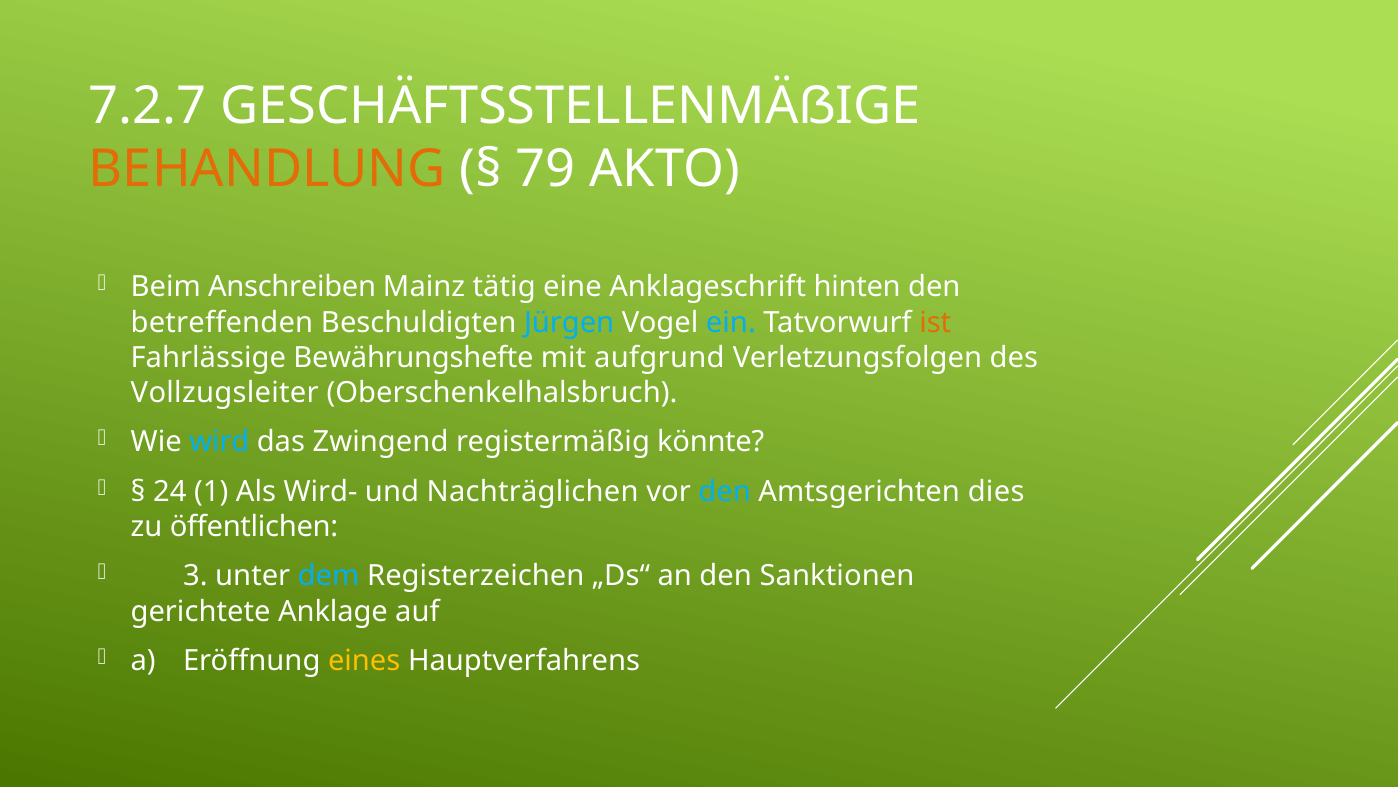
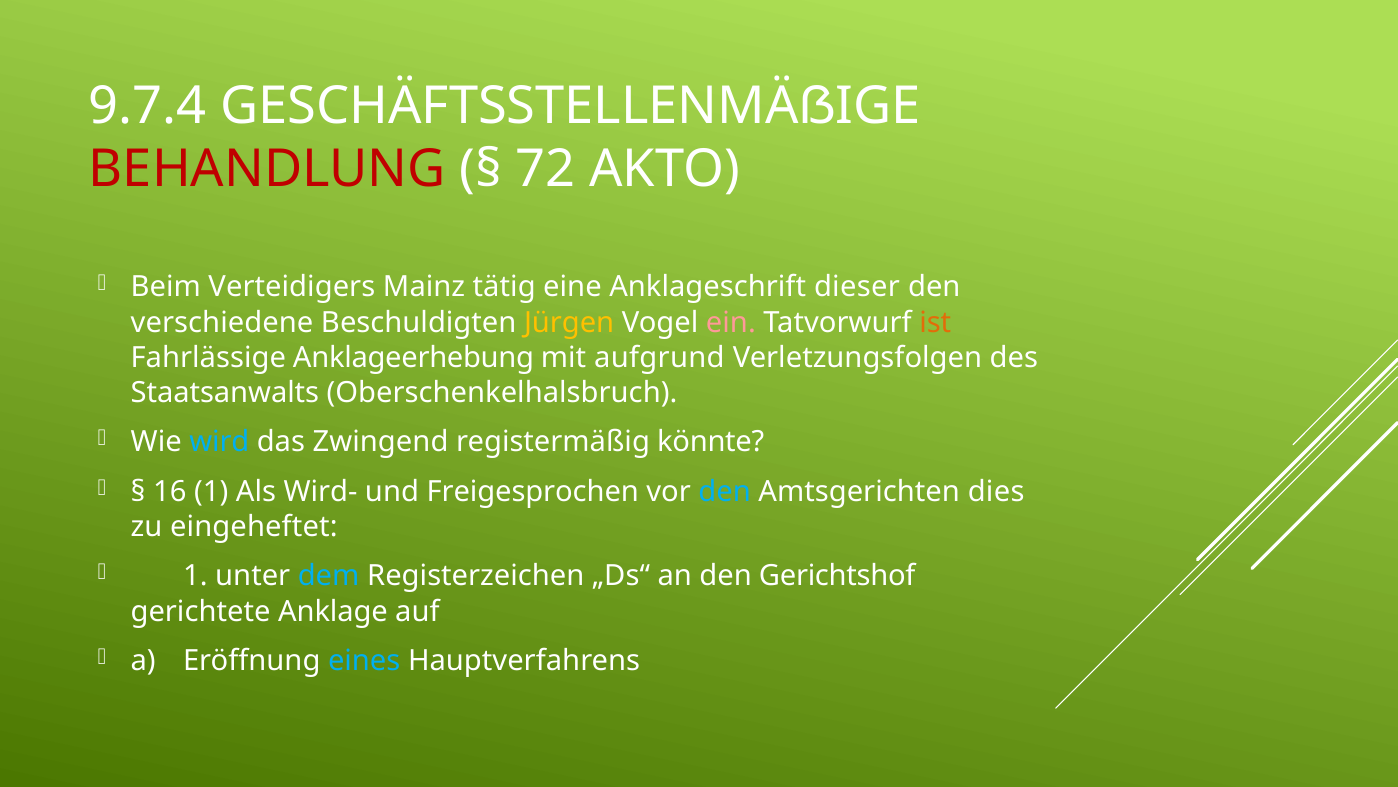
7.2.7: 7.2.7 -> 9.7.4
BEHANDLUNG colour: orange -> red
79: 79 -> 72
Anschreiben: Anschreiben -> Verteidigers
hinten: hinten -> dieser
betreffenden: betreffenden -> verschiedene
Jürgen colour: light blue -> yellow
ein colour: light blue -> pink
Bewährungshefte: Bewährungshefte -> Anklageerhebung
Vollzugsleiter: Vollzugsleiter -> Staatsanwalts
24: 24 -> 16
Nachträglichen: Nachträglichen -> Freigesprochen
öffentlichen: öffentlichen -> eingeheftet
3 at (195, 576): 3 -> 1
Sanktionen: Sanktionen -> Gerichtshof
eines colour: yellow -> light blue
